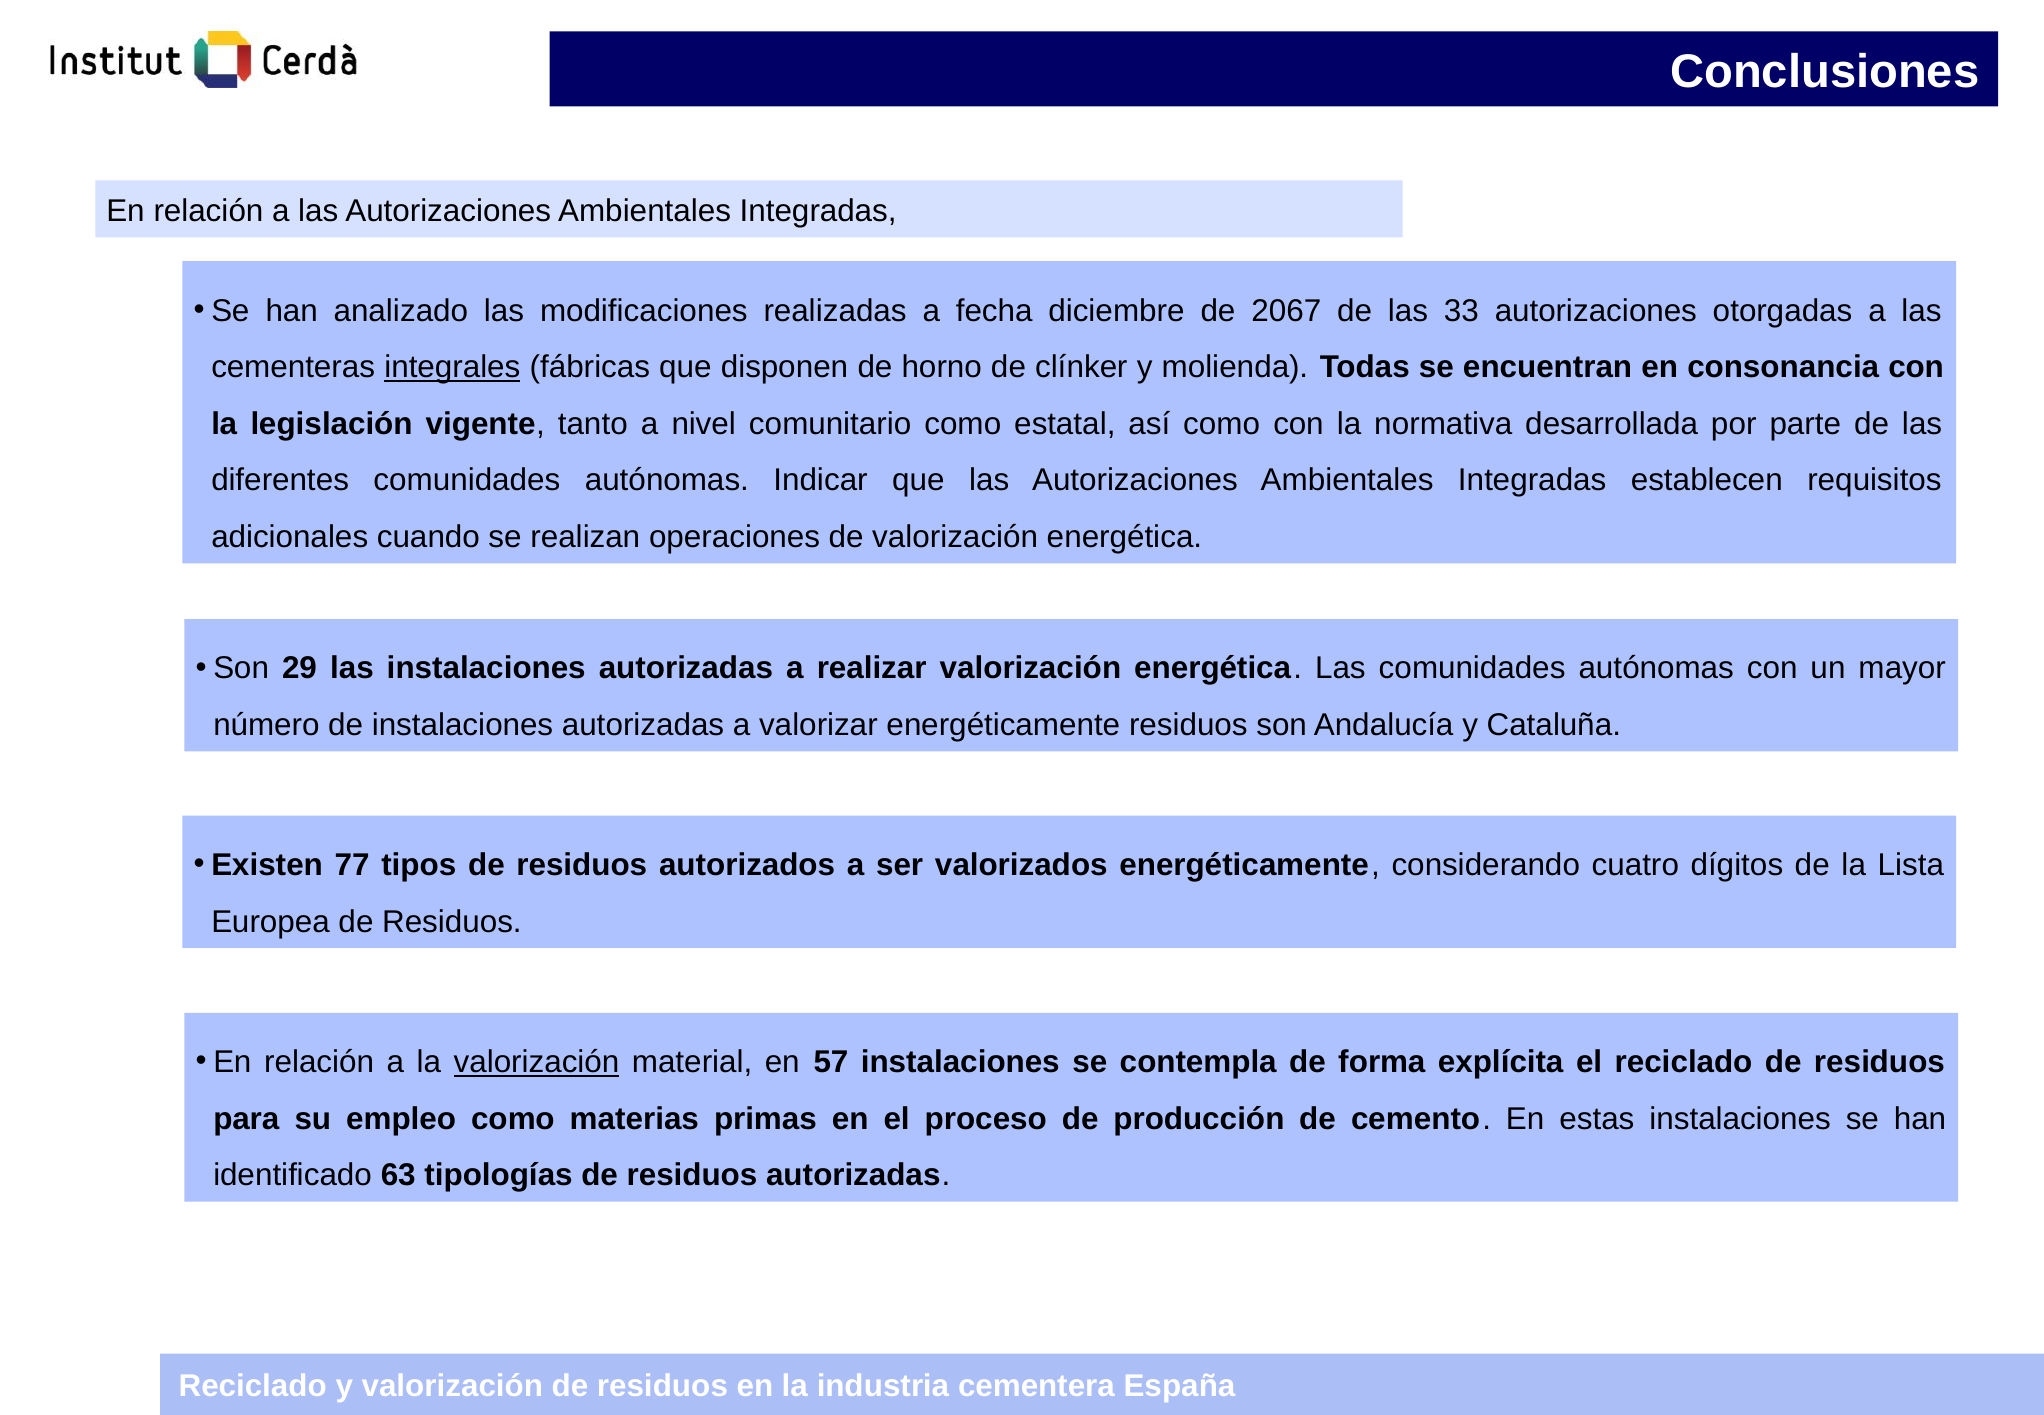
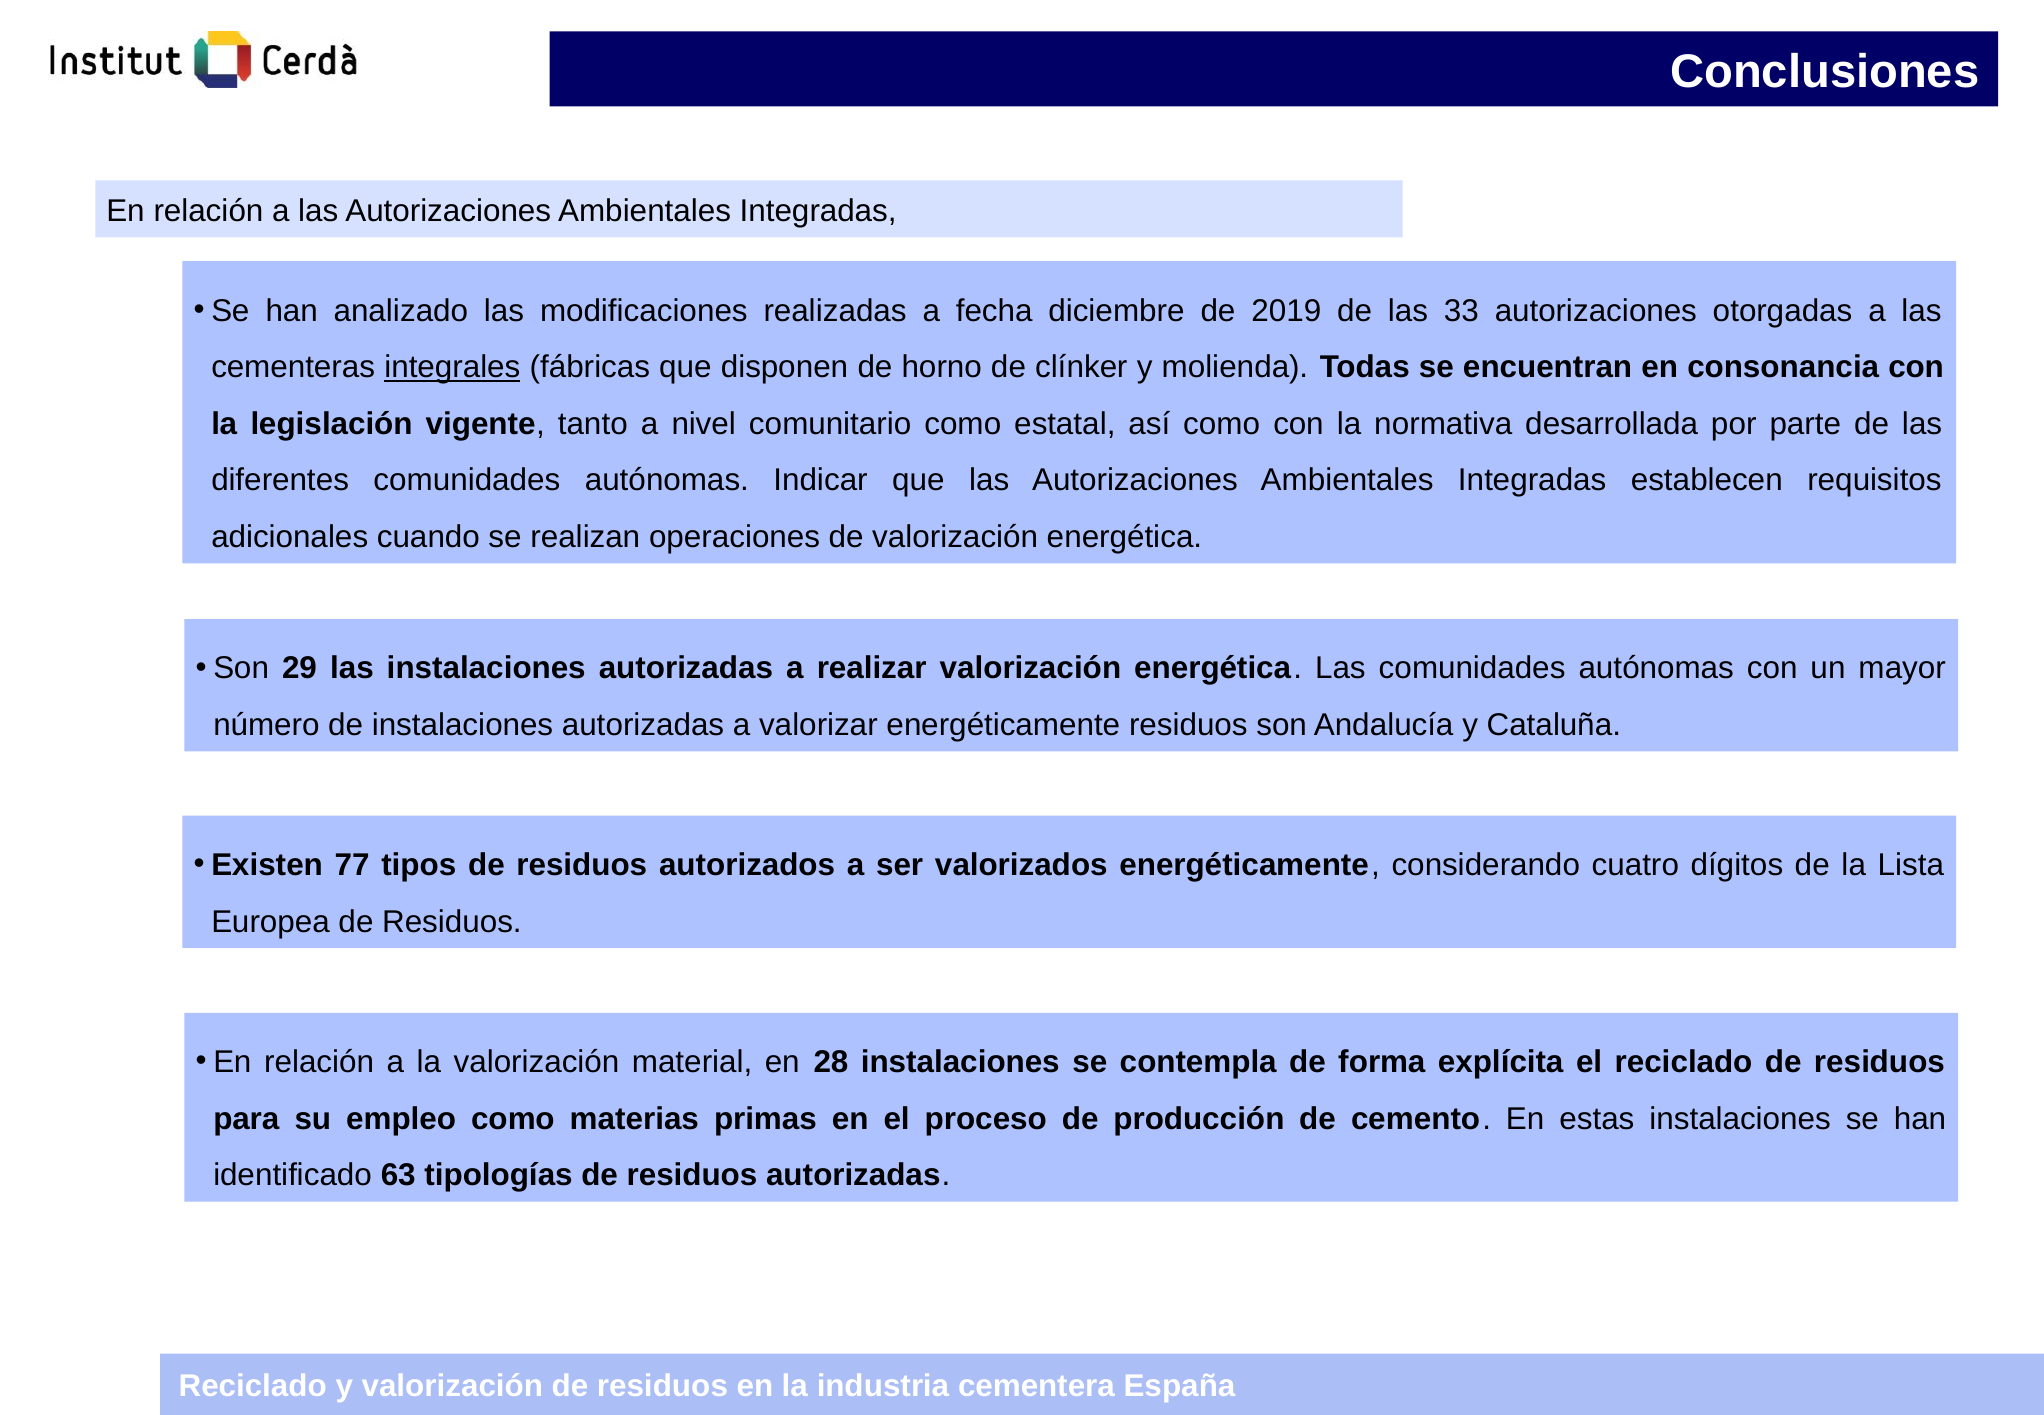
2067: 2067 -> 2019
valorización at (537, 1062) underline: present -> none
57: 57 -> 28
